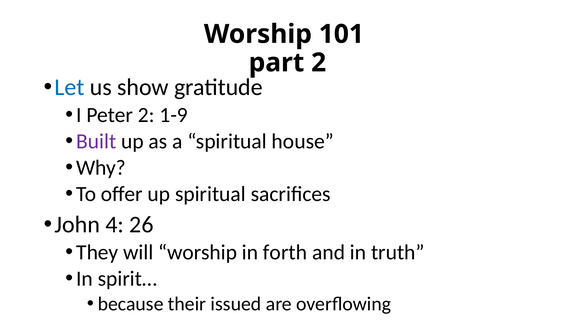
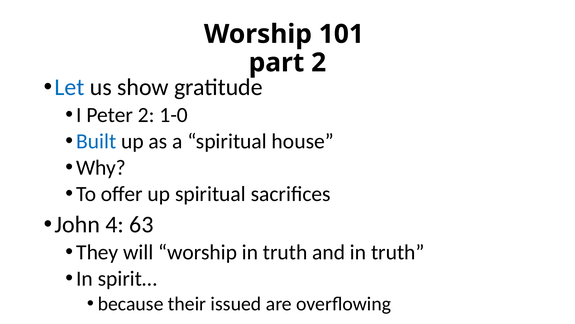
1-9: 1-9 -> 1-0
Built colour: purple -> blue
26: 26 -> 63
worship in forth: forth -> truth
